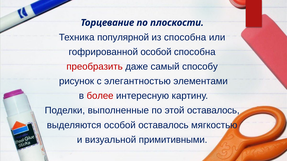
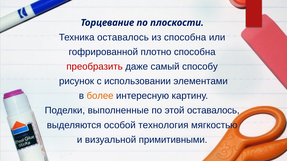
Техника популярной: популярной -> оставалось
гофрированной особой: особой -> плотно
элегантностью: элегантностью -> использовании
более colour: red -> orange
особой оставалось: оставалось -> технология
